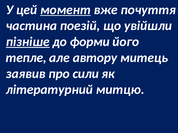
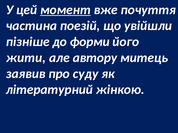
пізніше underline: present -> none
тепле: тепле -> жити
сили: сили -> суду
митцю: митцю -> жінкою
